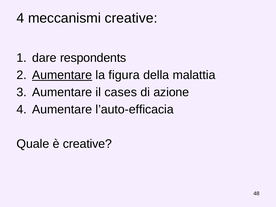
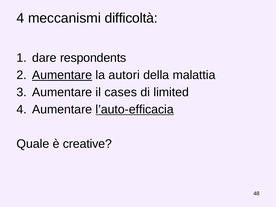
meccanismi creative: creative -> difficoltà
figura: figura -> autori
azione: azione -> limited
l’auto-efficacia underline: none -> present
